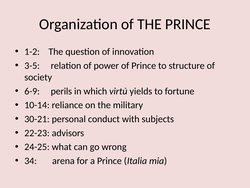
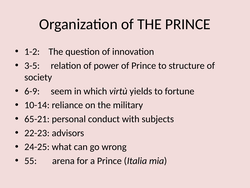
perils: perils -> seem
30-21: 30-21 -> 65-21
34: 34 -> 55
